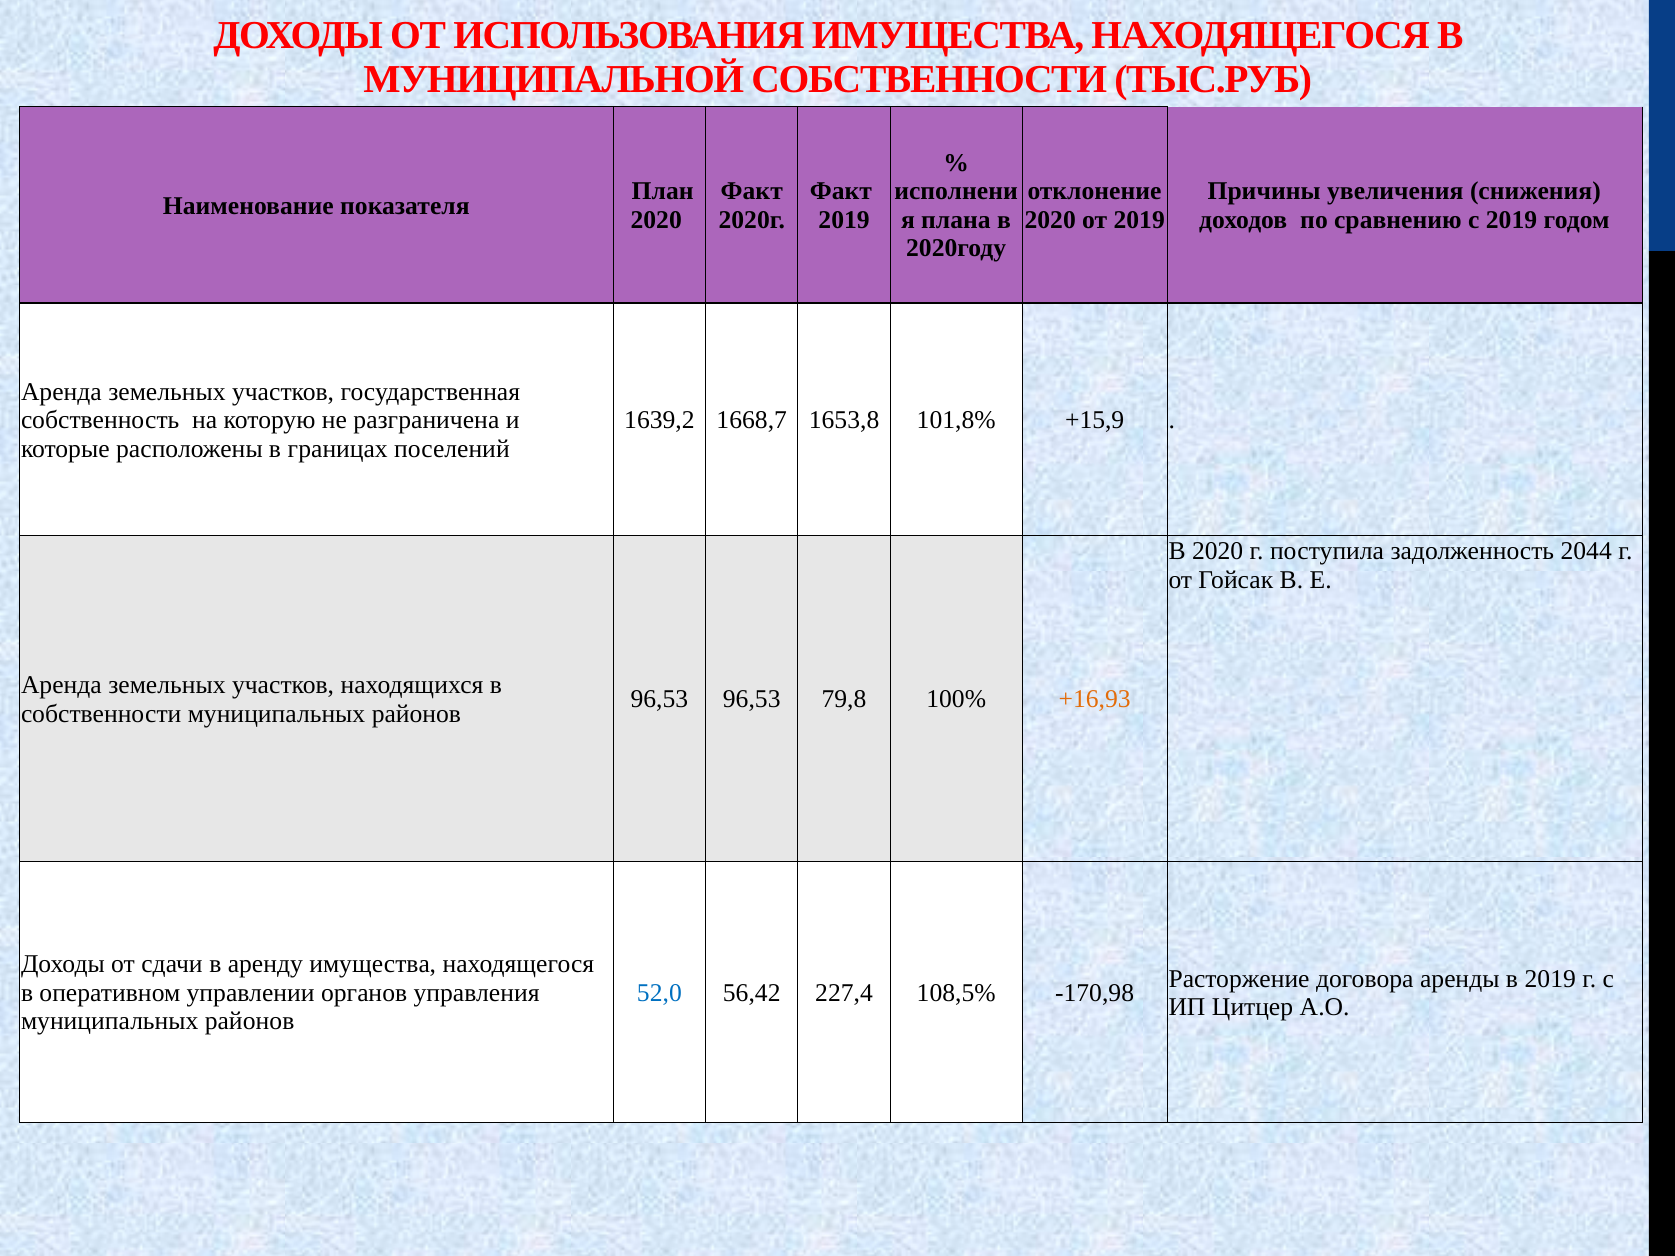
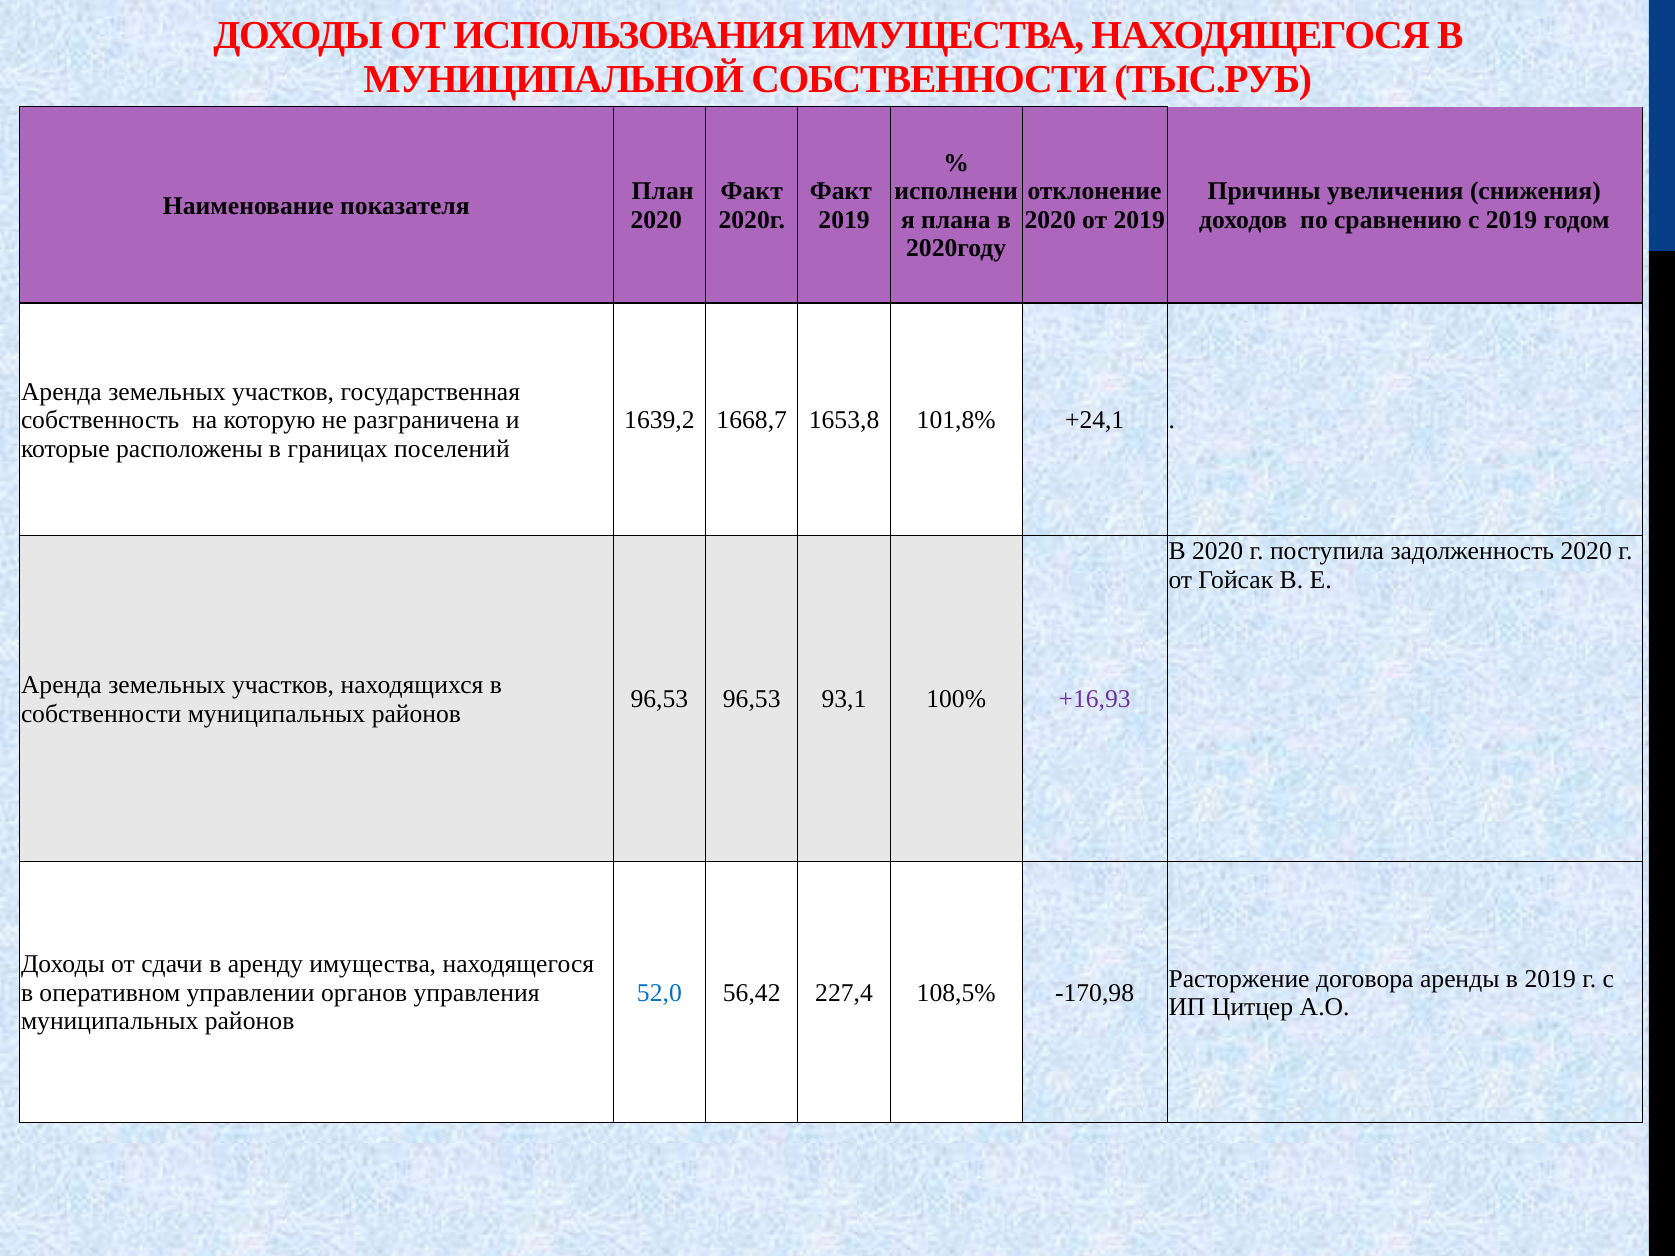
+15,9: +15,9 -> +24,1
задолженность 2044: 2044 -> 2020
79,8: 79,8 -> 93,1
+16,93 colour: orange -> purple
